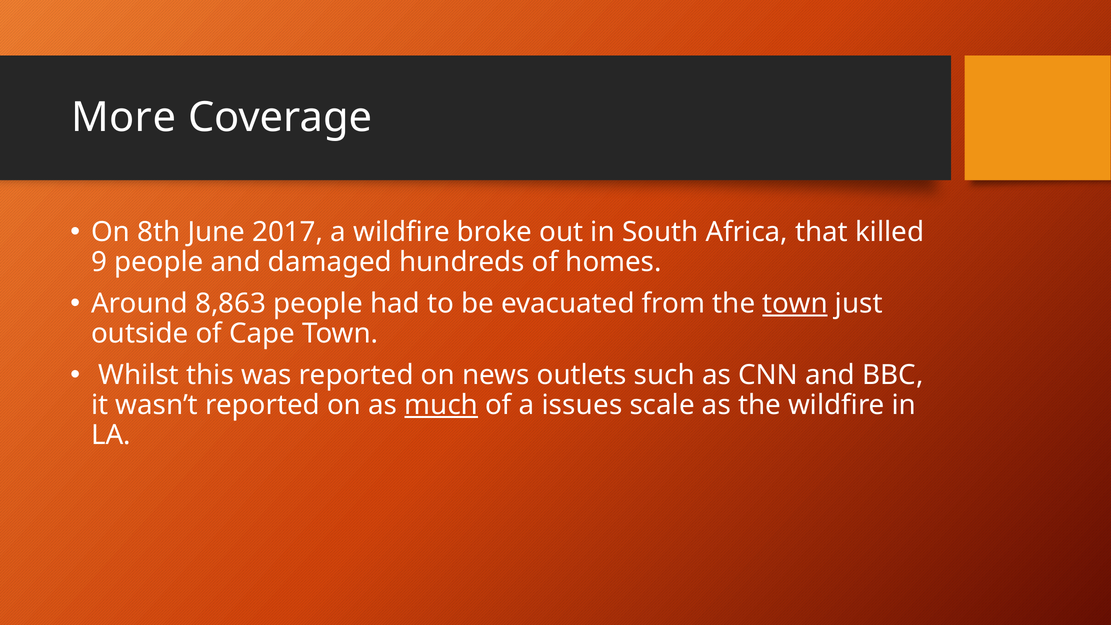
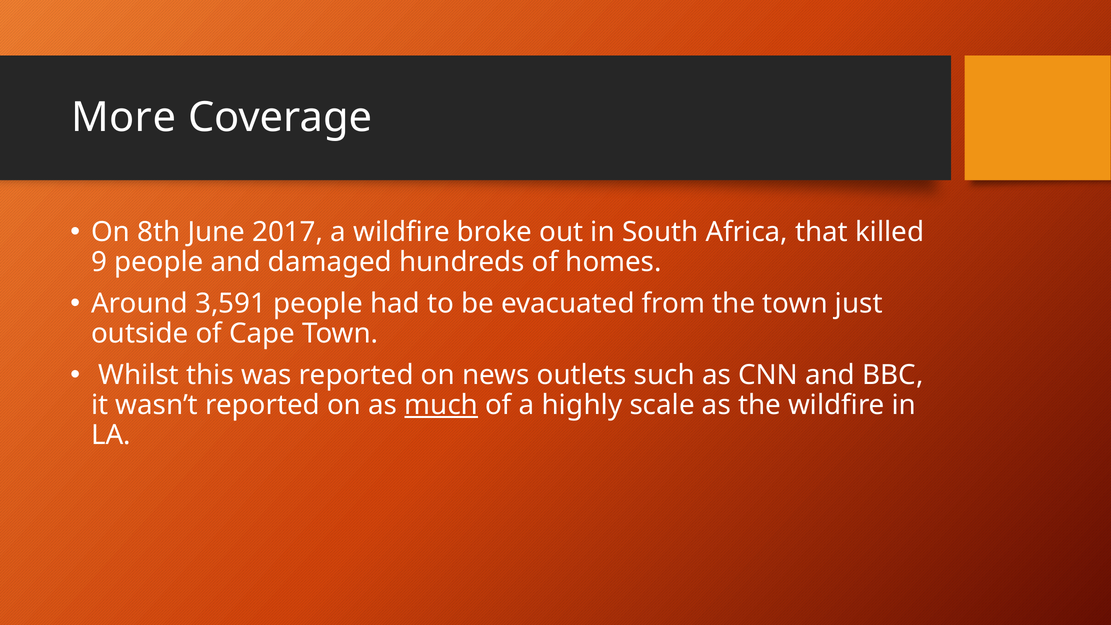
8,863: 8,863 -> 3,591
town at (795, 303) underline: present -> none
issues: issues -> highly
